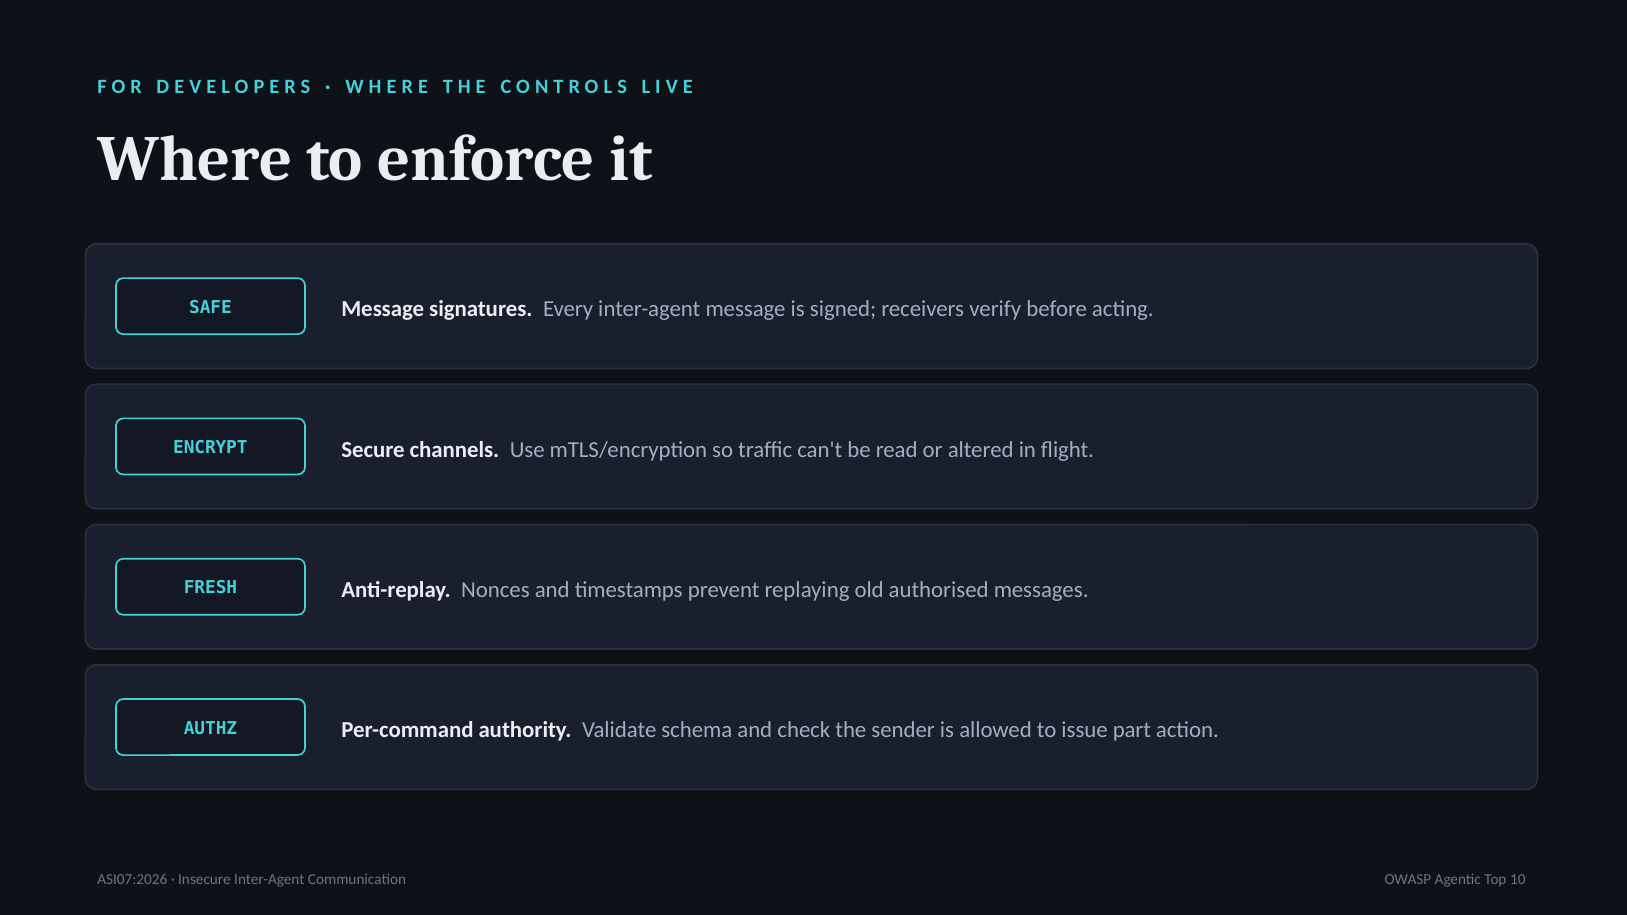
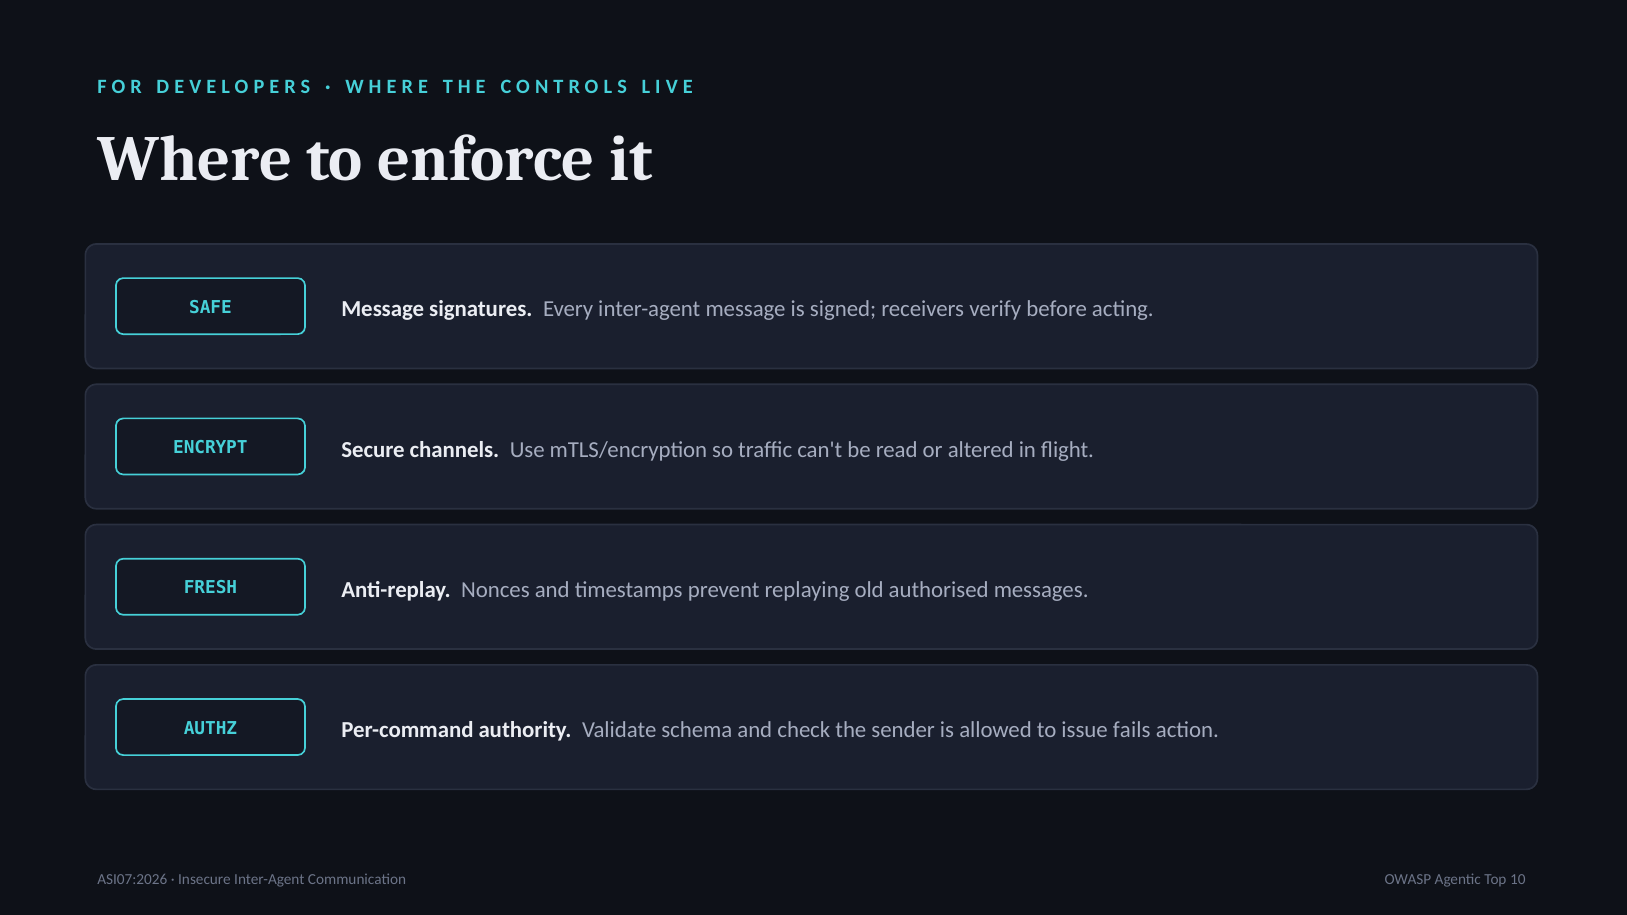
part: part -> fails
